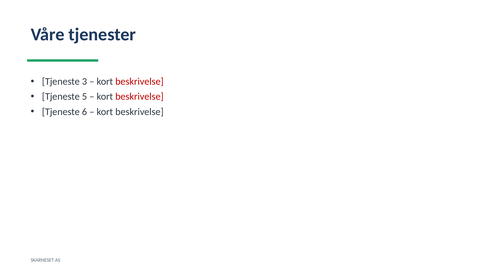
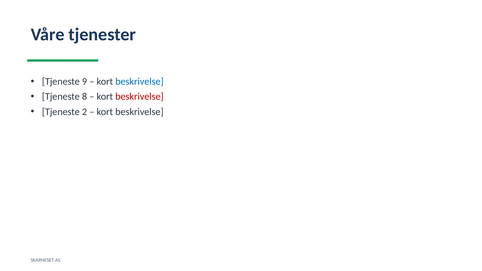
3: 3 -> 9
beskrivelse at (139, 82) colour: red -> blue
5: 5 -> 8
6: 6 -> 2
